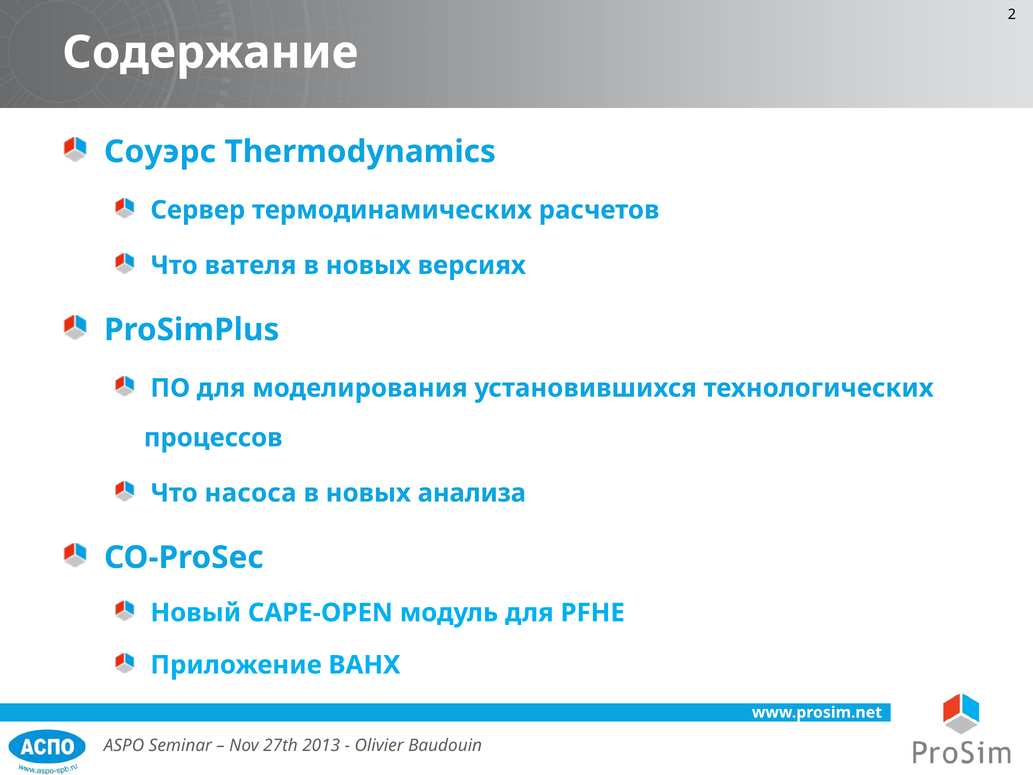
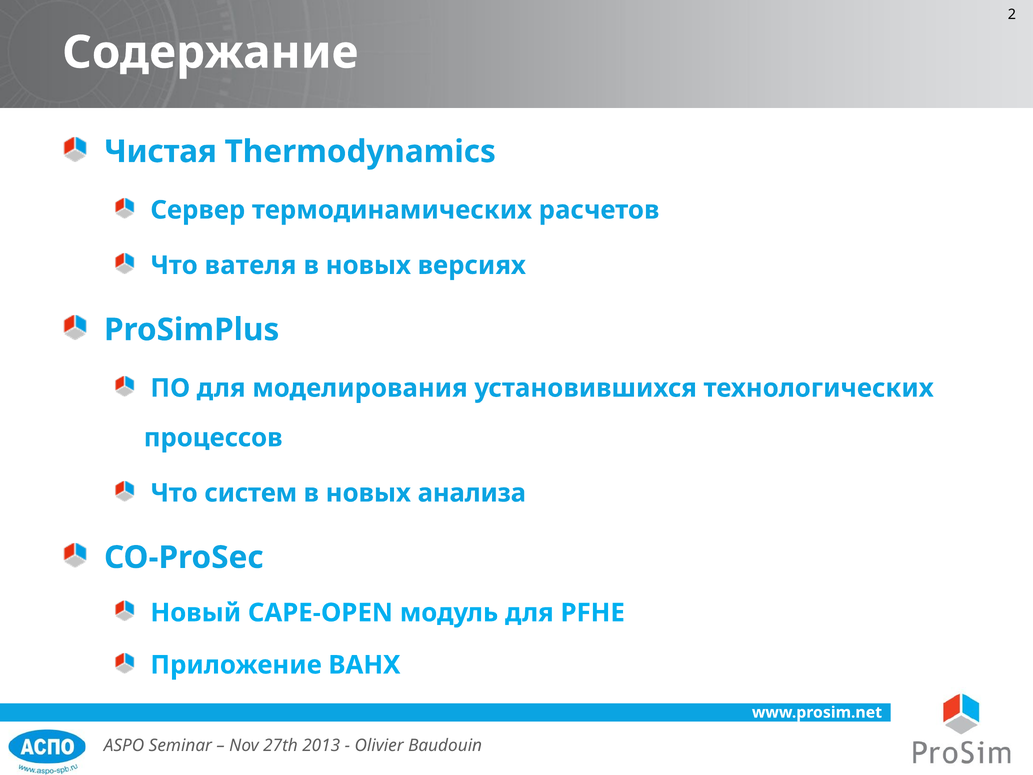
Соуэрс: Соуэрс -> Чистая
насоса: насоса -> систем
